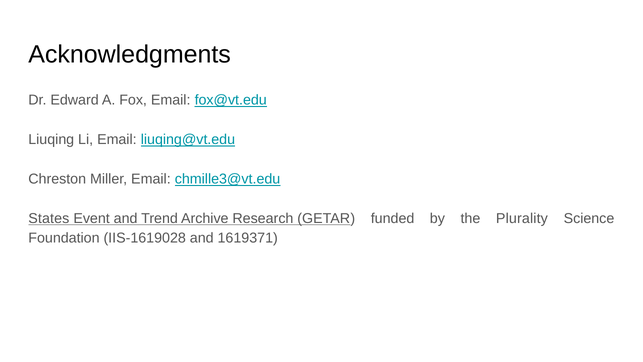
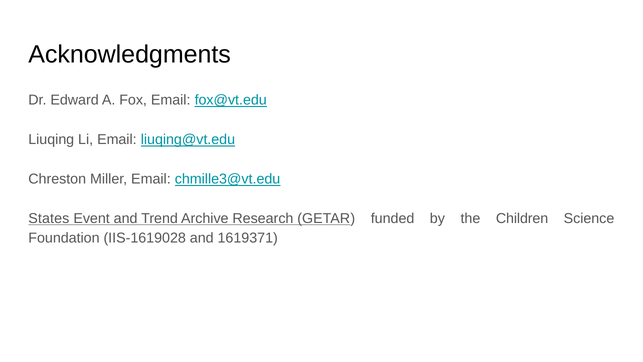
Plurality: Plurality -> Children
